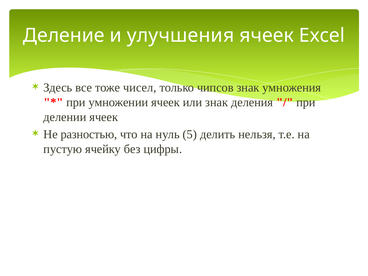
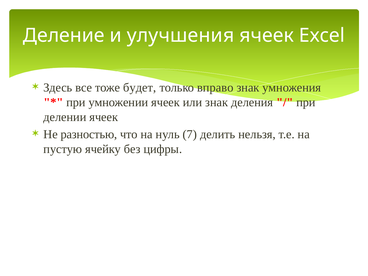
чисел: чисел -> будет
чипсов: чипсов -> вправо
5: 5 -> 7
